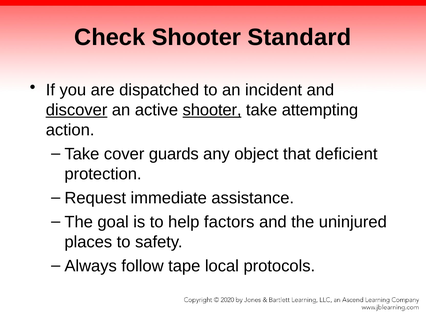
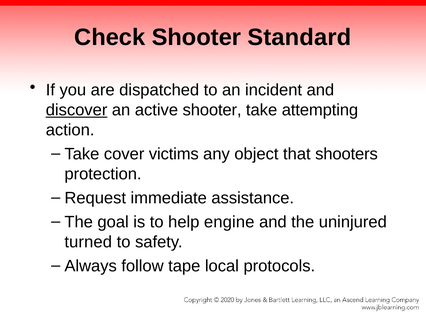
shooter at (212, 110) underline: present -> none
guards: guards -> victims
deficient: deficient -> shooters
factors: factors -> engine
places: places -> turned
